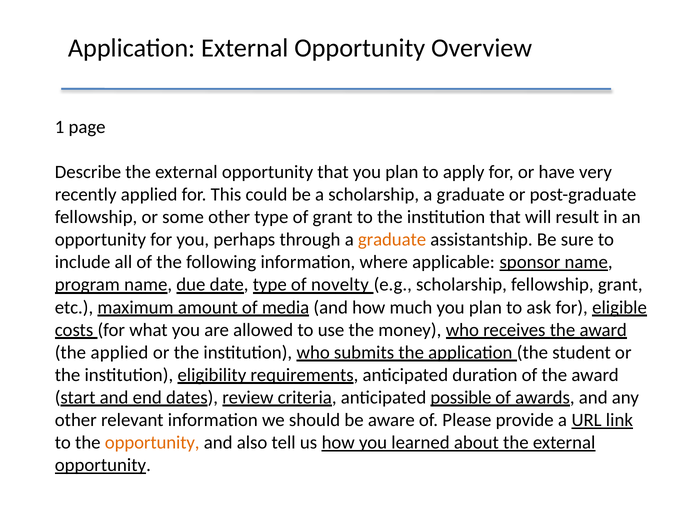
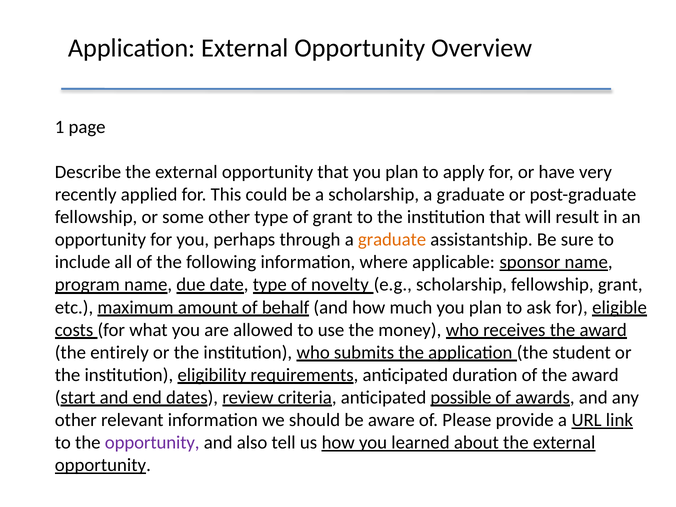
media: media -> behalf
the applied: applied -> entirely
opportunity at (152, 443) colour: orange -> purple
